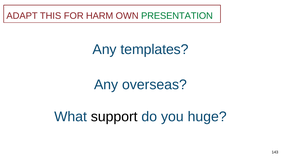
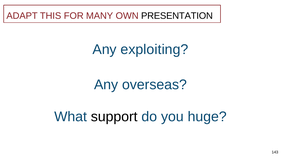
HARM: HARM -> MANY
PRESENTATION colour: green -> black
templates: templates -> exploiting
